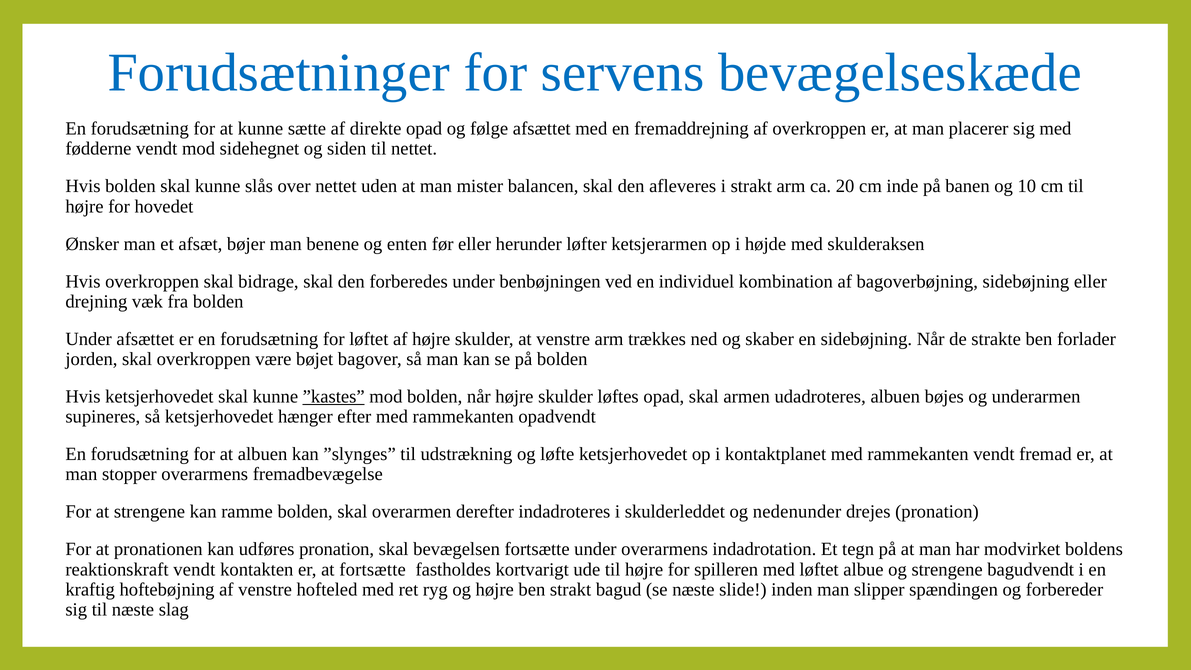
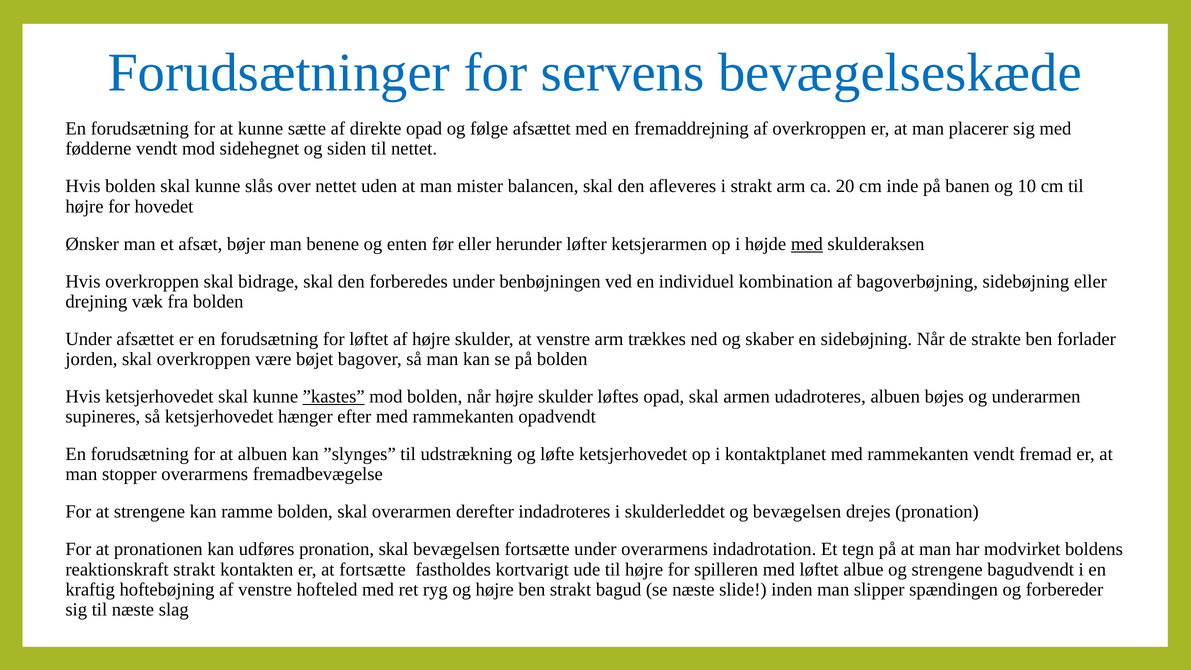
med at (807, 244) underline: none -> present
og nedenunder: nedenunder -> bevægelsen
reaktionskraft vendt: vendt -> strakt
